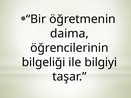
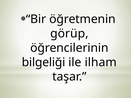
daima: daima -> görüp
bilgiyi: bilgiyi -> ilham
